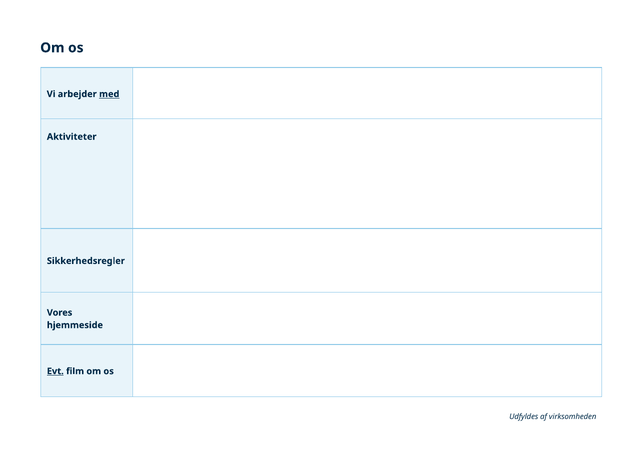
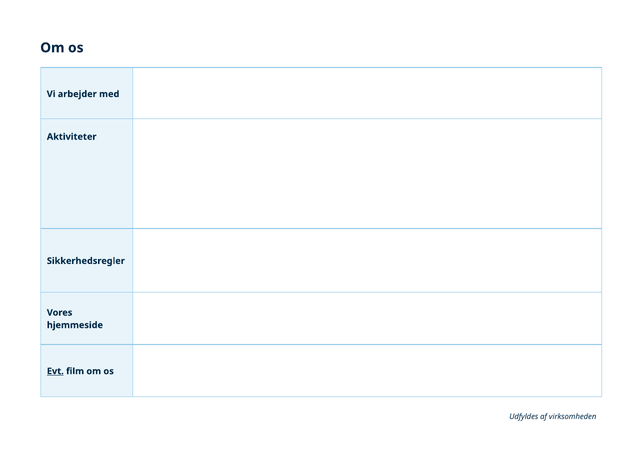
med underline: present -> none
